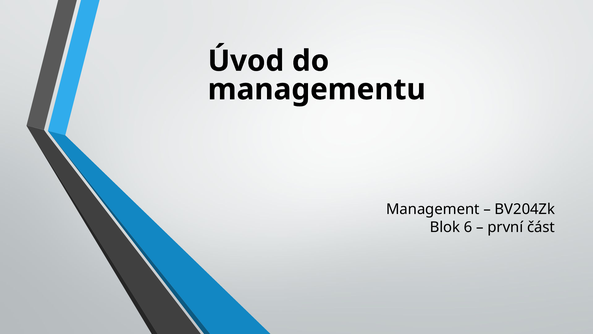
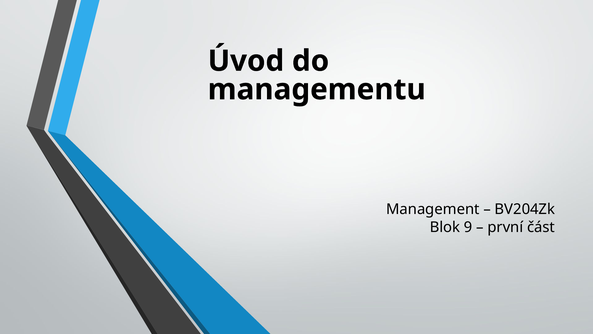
6: 6 -> 9
